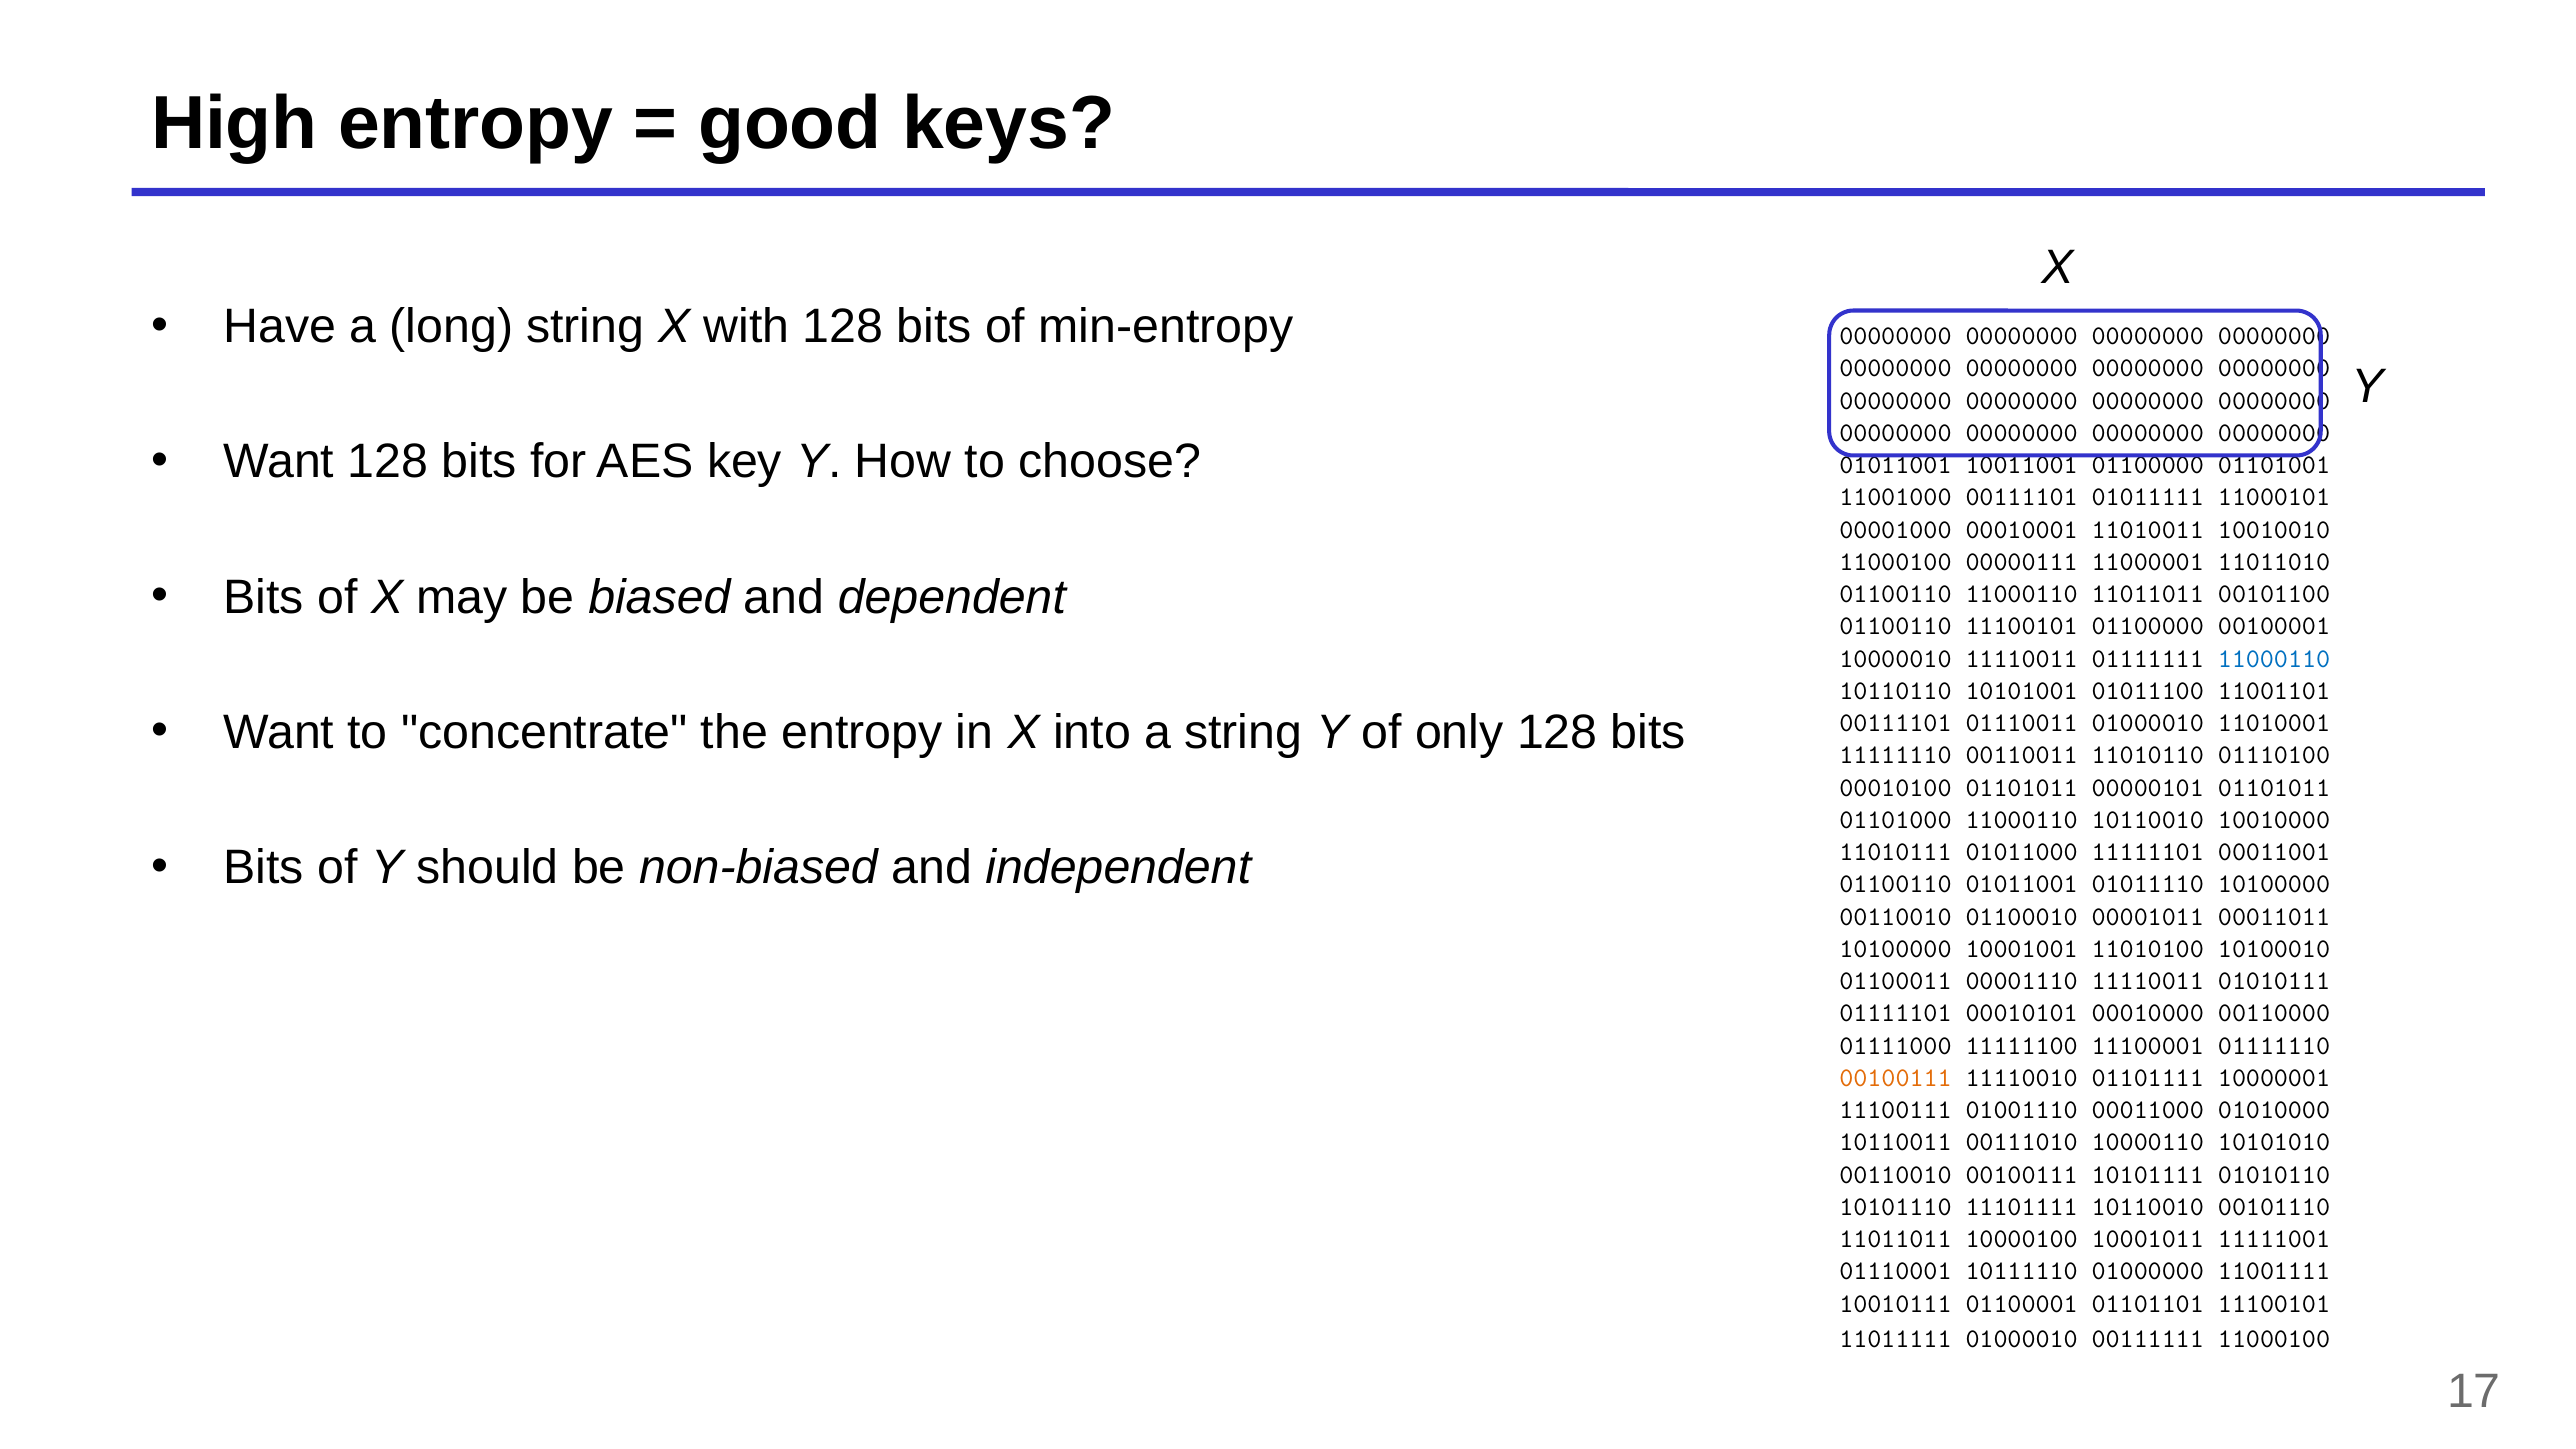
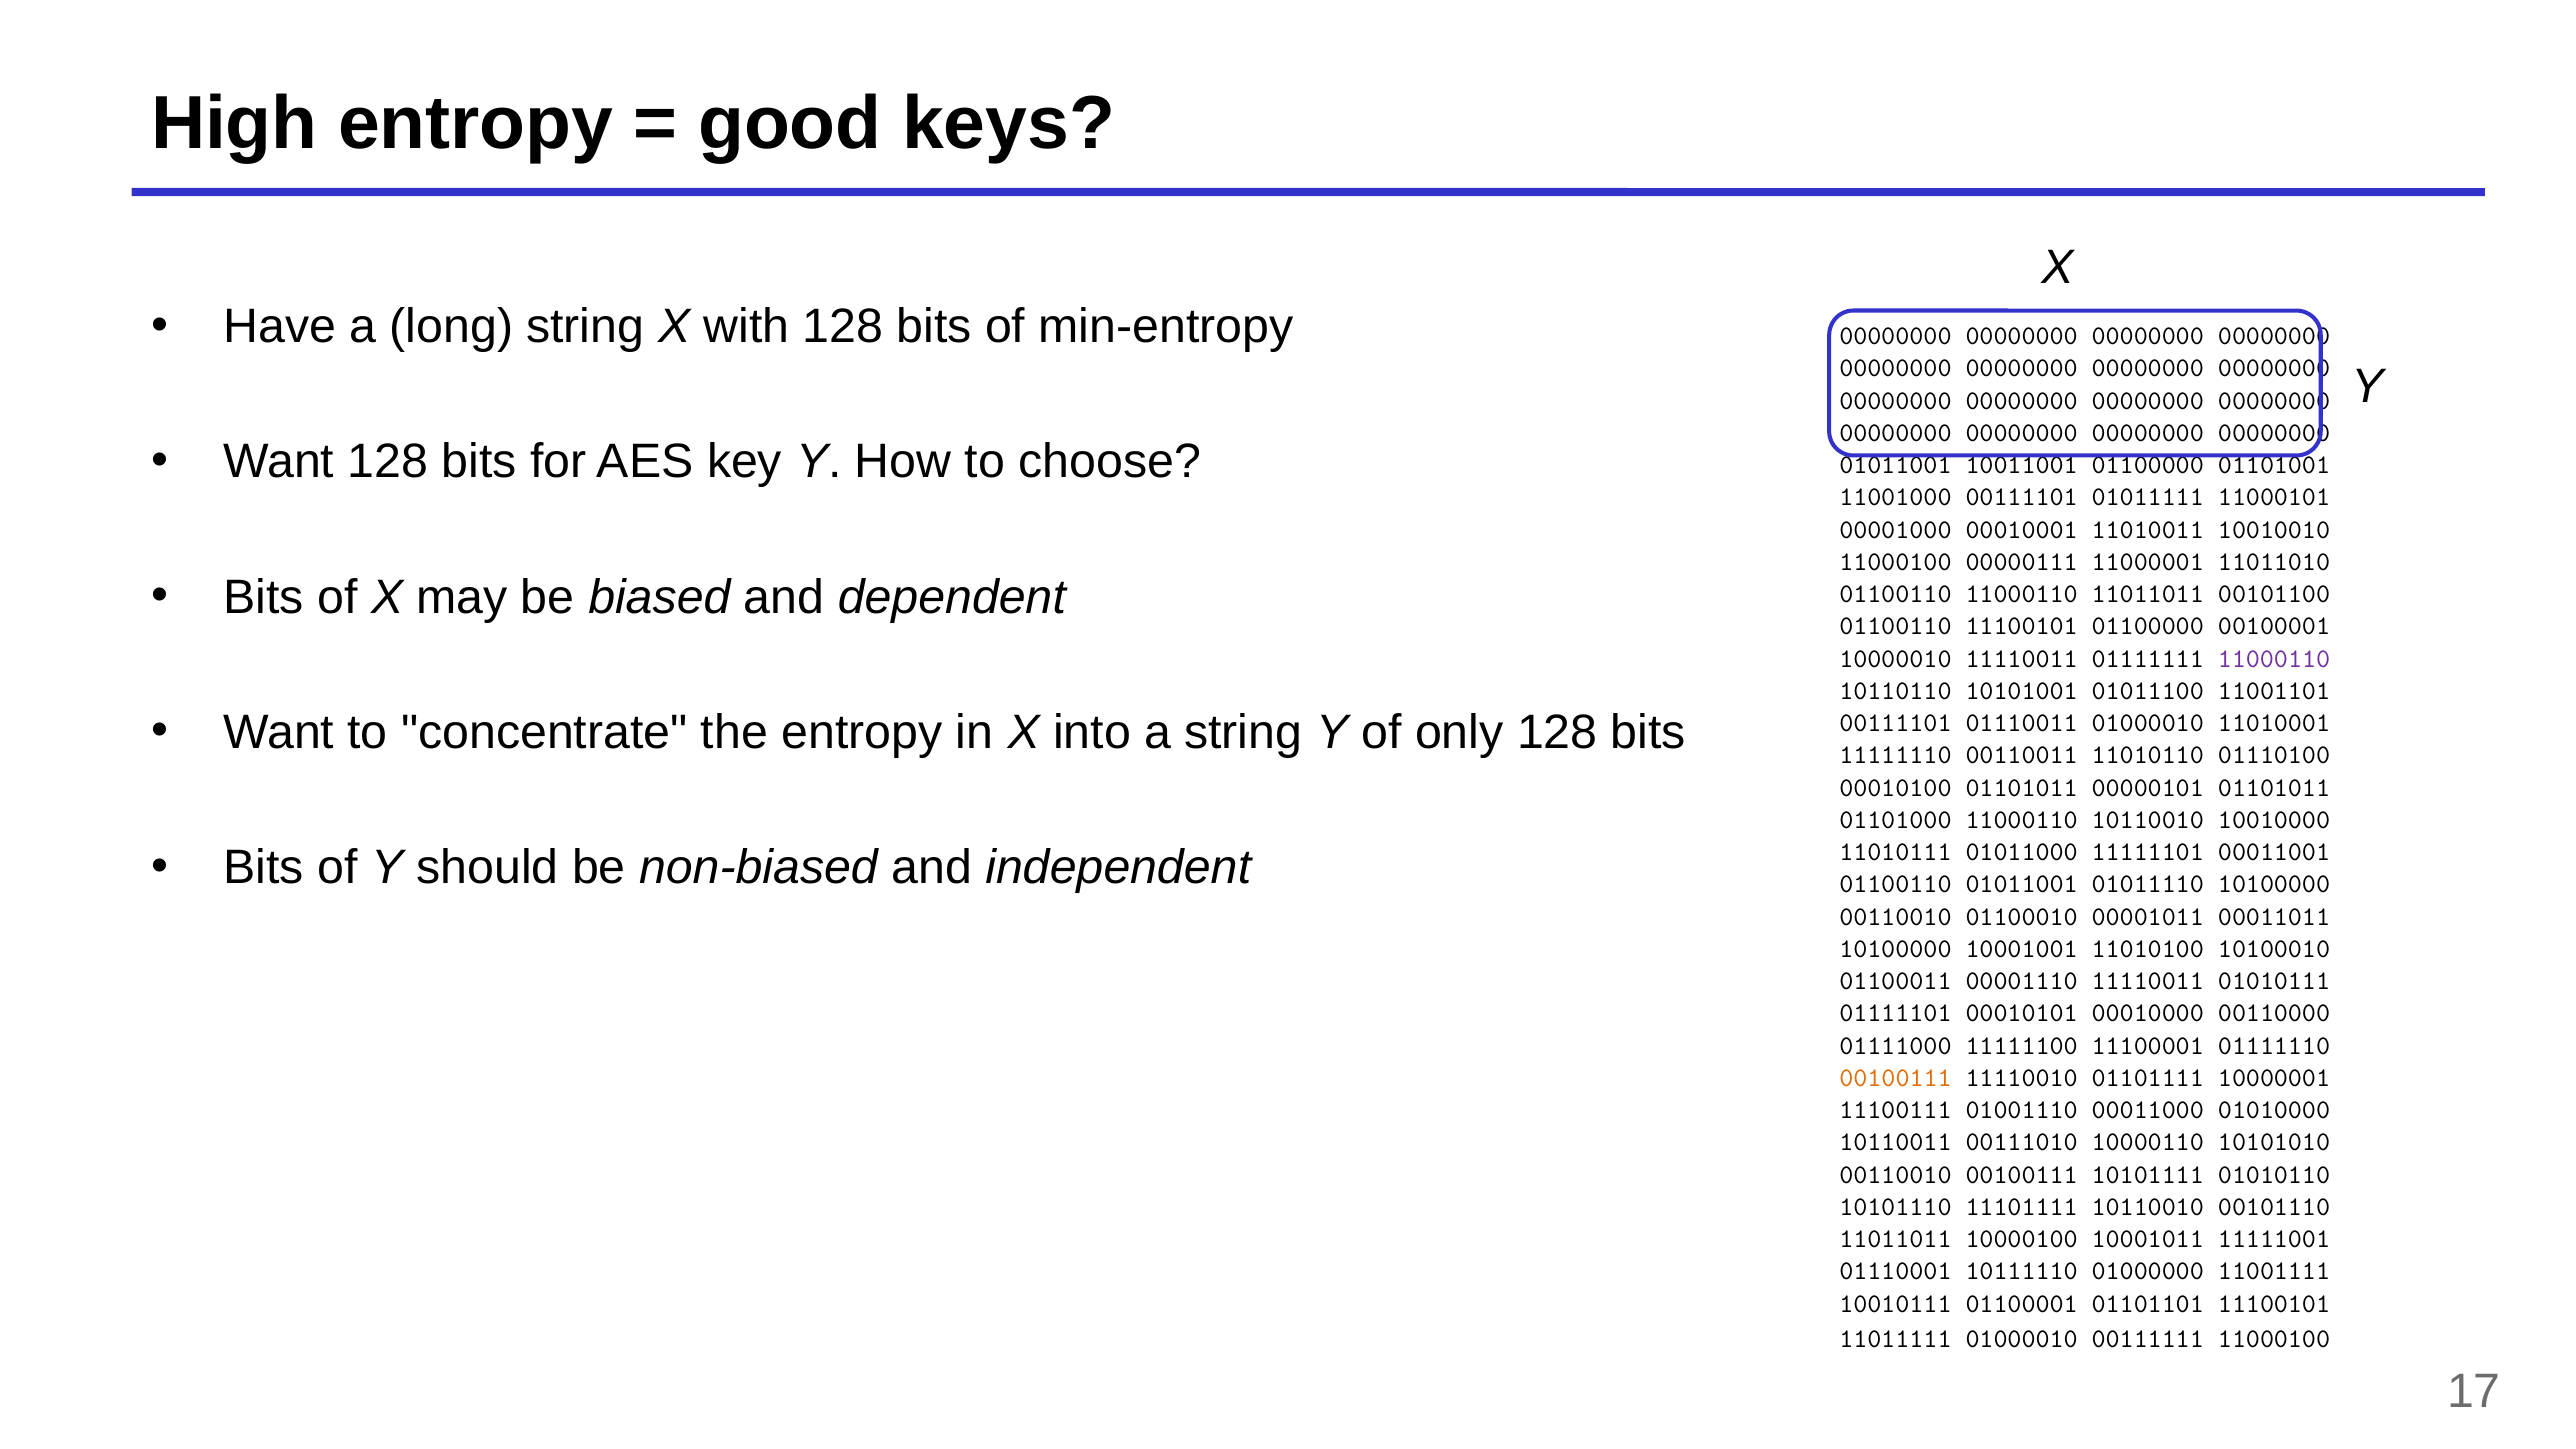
11000110 at (2274, 658) colour: blue -> purple
